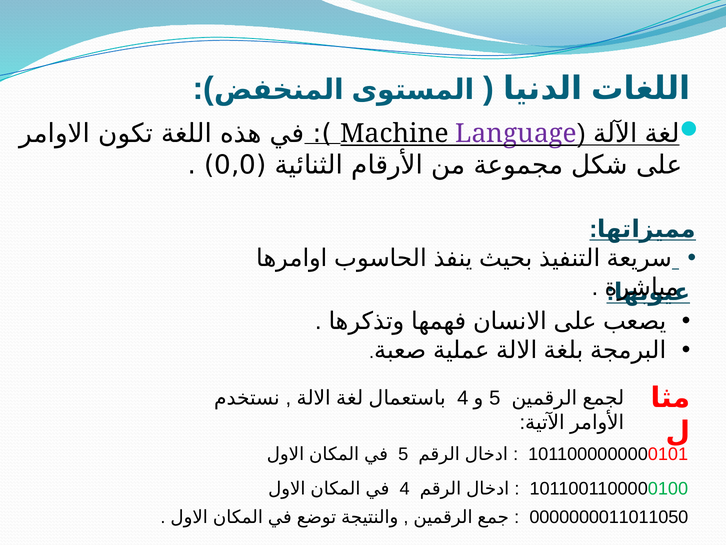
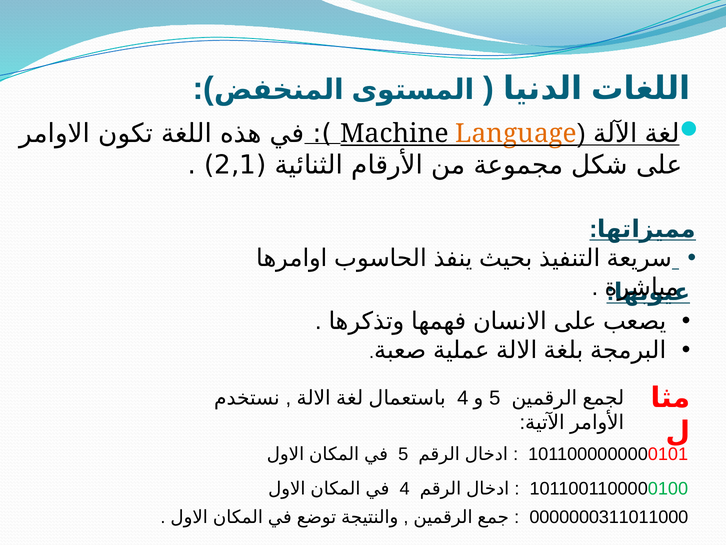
Language colour: purple -> orange
0,0: 0,0 -> 2,1
0000000011011050: 0000000011011050 -> 0000000311011000
